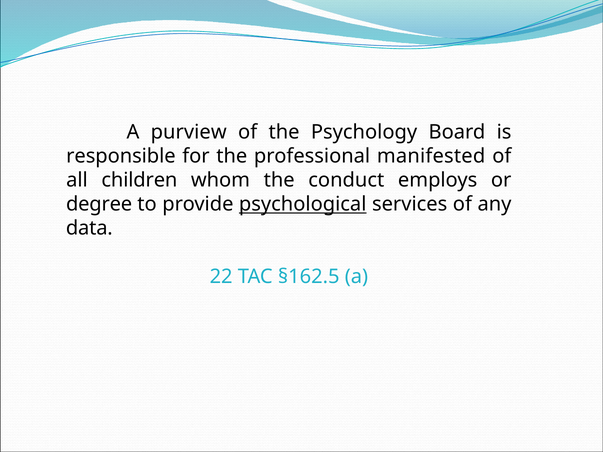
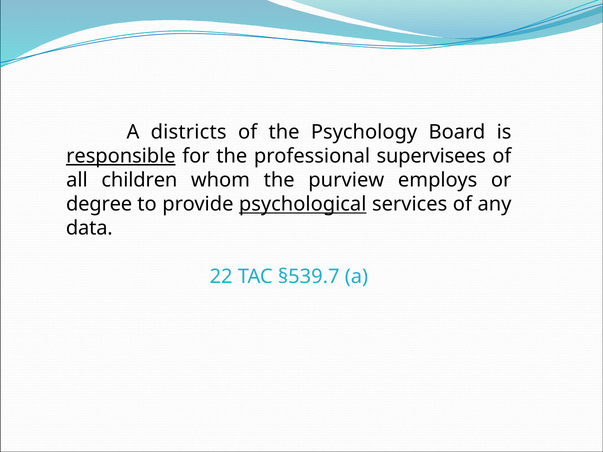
purview: purview -> districts
responsible underline: none -> present
manifested: manifested -> supervisees
conduct: conduct -> purview
§162.5: §162.5 -> §539.7
